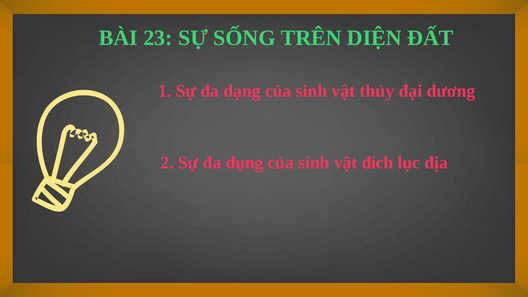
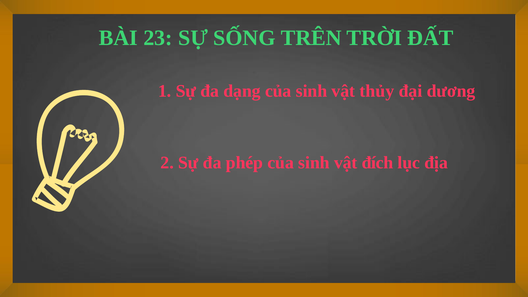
DIỆN: DIỆN -> TRỜI
dụng: dụng -> phép
